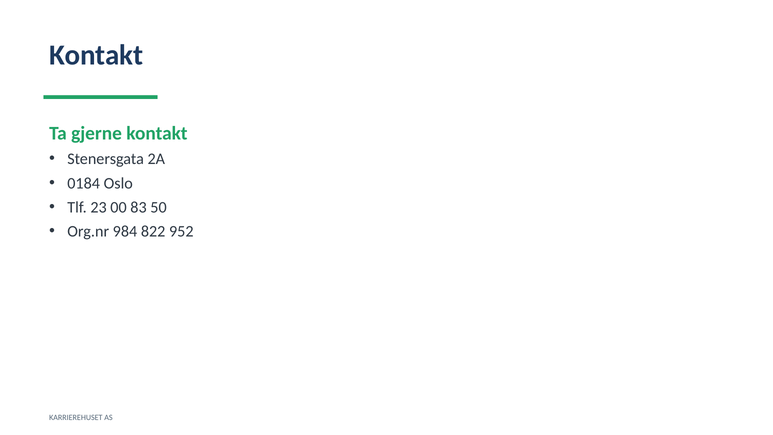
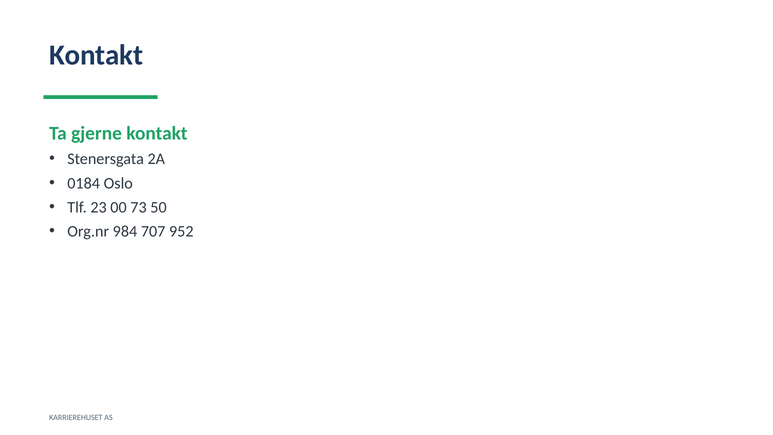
83: 83 -> 73
822: 822 -> 707
